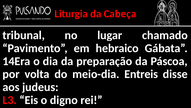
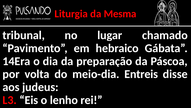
Cabeça: Cabeça -> Mesma
digno: digno -> lenho
